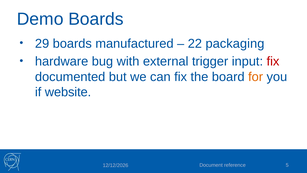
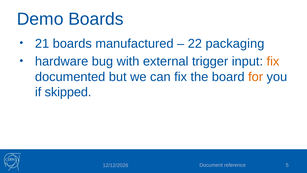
29: 29 -> 21
fix at (273, 61) colour: red -> orange
website: website -> skipped
